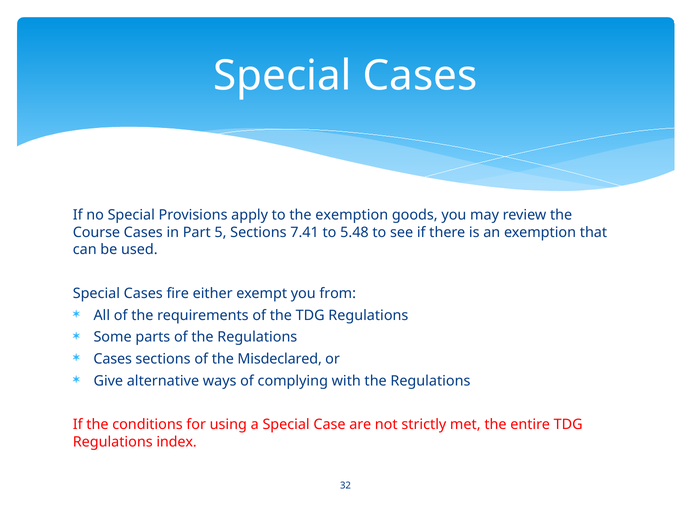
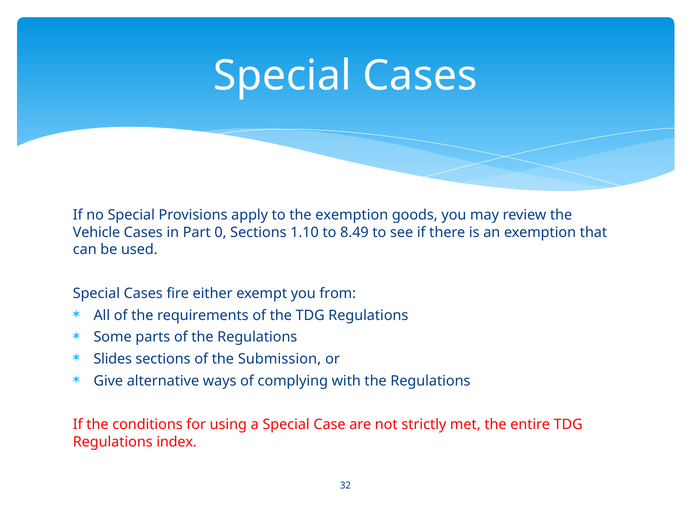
Course: Course -> Vehicle
5: 5 -> 0
7.41: 7.41 -> 1.10
5.48: 5.48 -> 8.49
Cases at (113, 359): Cases -> Slides
Misdeclared: Misdeclared -> Submission
